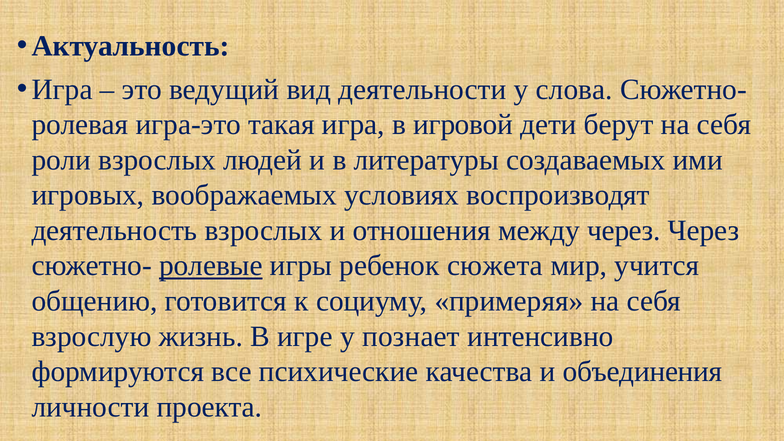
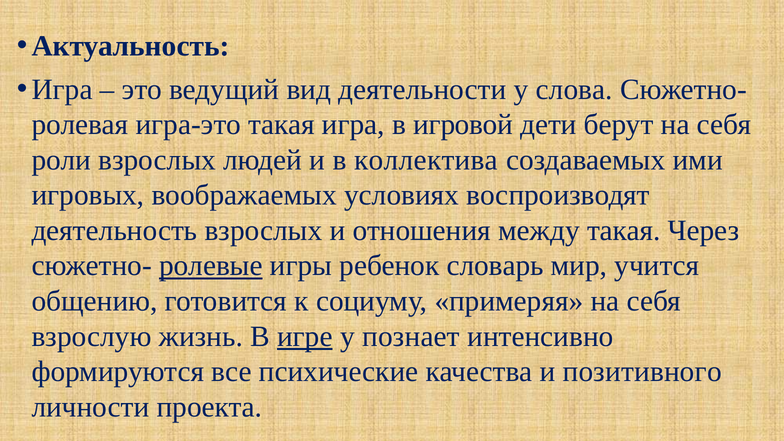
литературы: литературы -> коллектива
между через: через -> такая
сюжета: сюжета -> словарь
игре underline: none -> present
объединения: объединения -> позитивного
